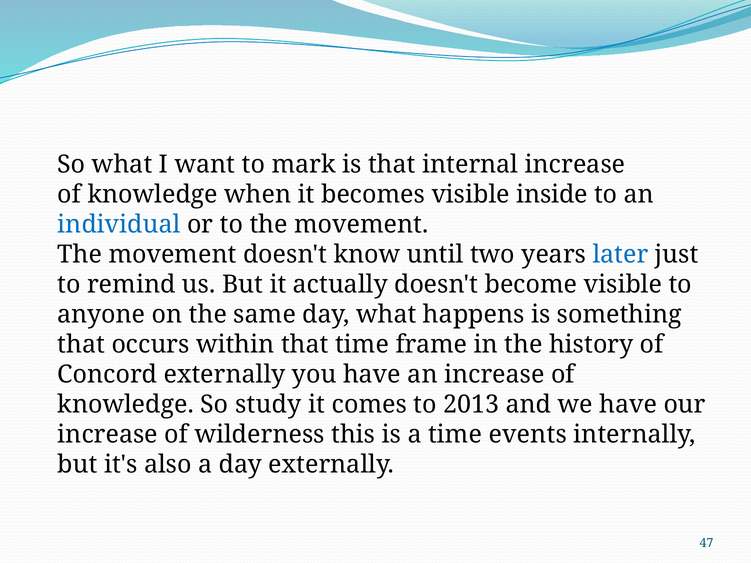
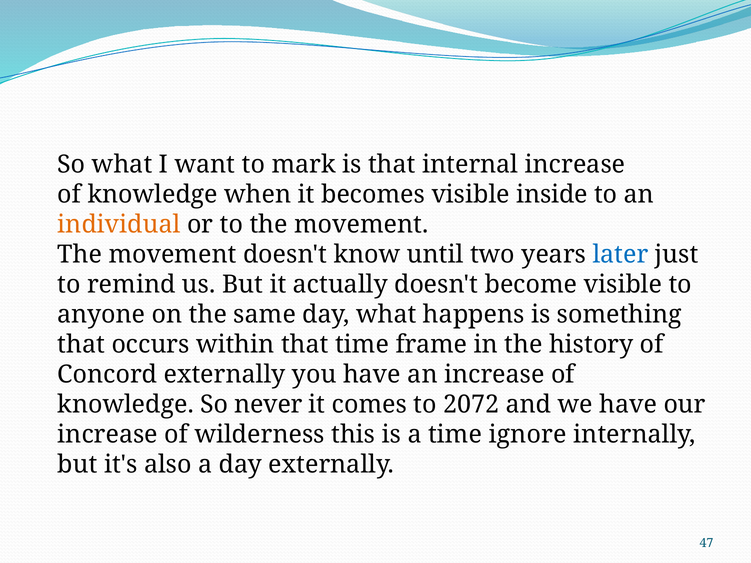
individual colour: blue -> orange
study: study -> never
2013: 2013 -> 2072
events: events -> ignore
